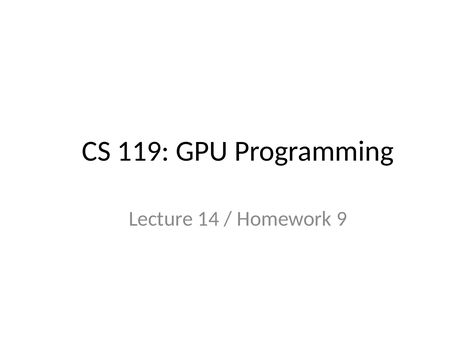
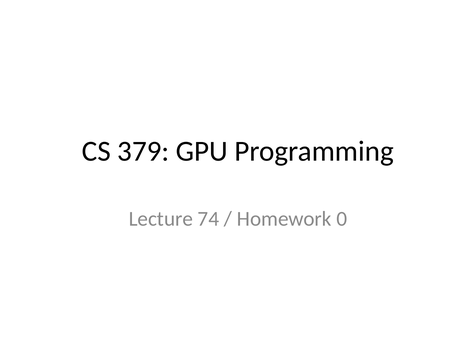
119: 119 -> 379
14: 14 -> 74
9: 9 -> 0
